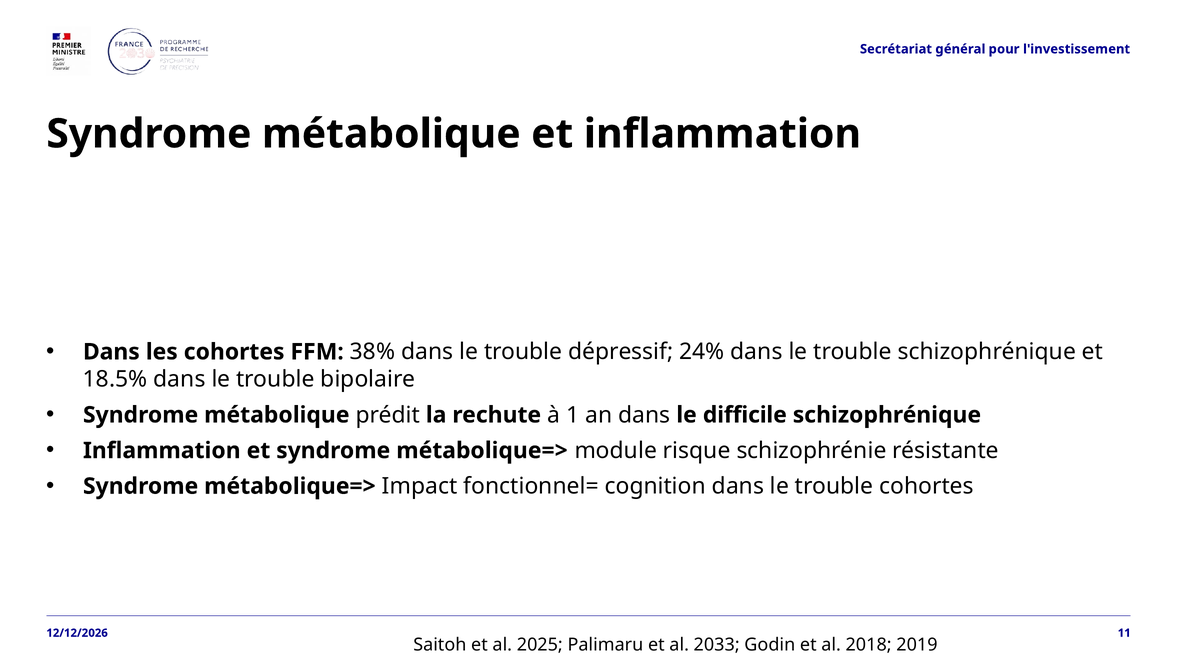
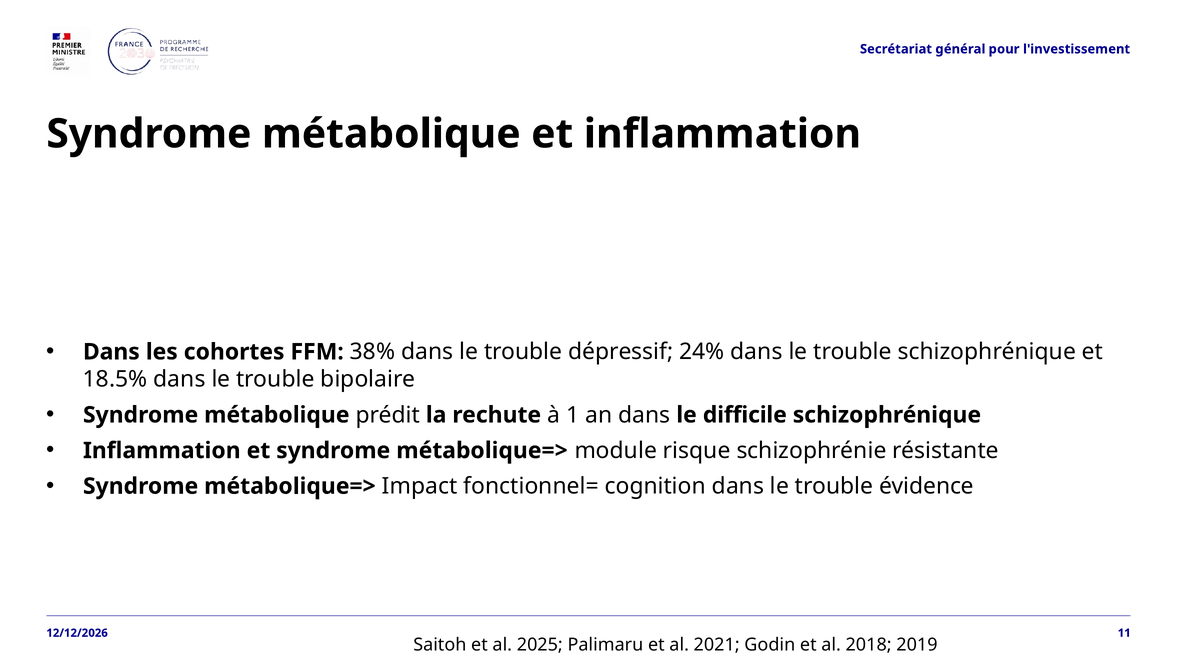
trouble cohortes: cohortes -> évidence
2033: 2033 -> 2021
